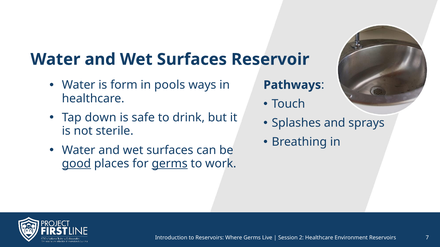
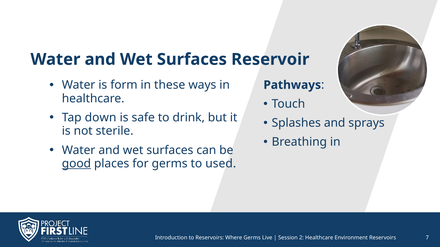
pools: pools -> these
germs at (170, 164) underline: present -> none
work: work -> used
